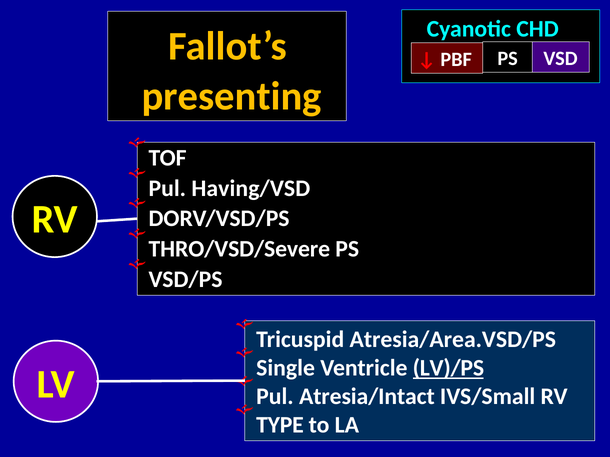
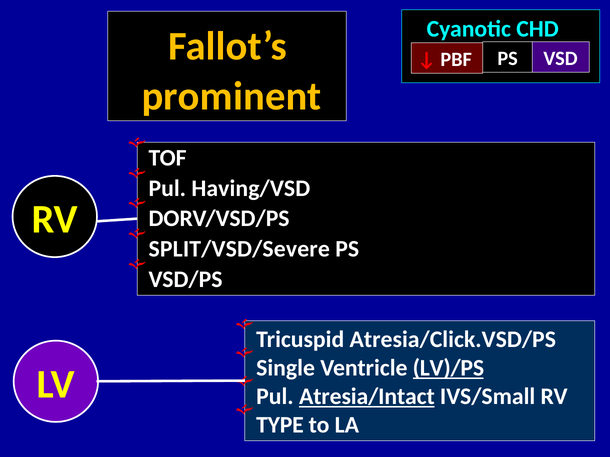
presenting: presenting -> prominent
THRO/VSD/Severe: THRO/VSD/Severe -> SPLIT/VSD/Severe
Atresia/Area.VSD/PS: Atresia/Area.VSD/PS -> Atresia/Click.VSD/PS
Atresia/Intact underline: none -> present
